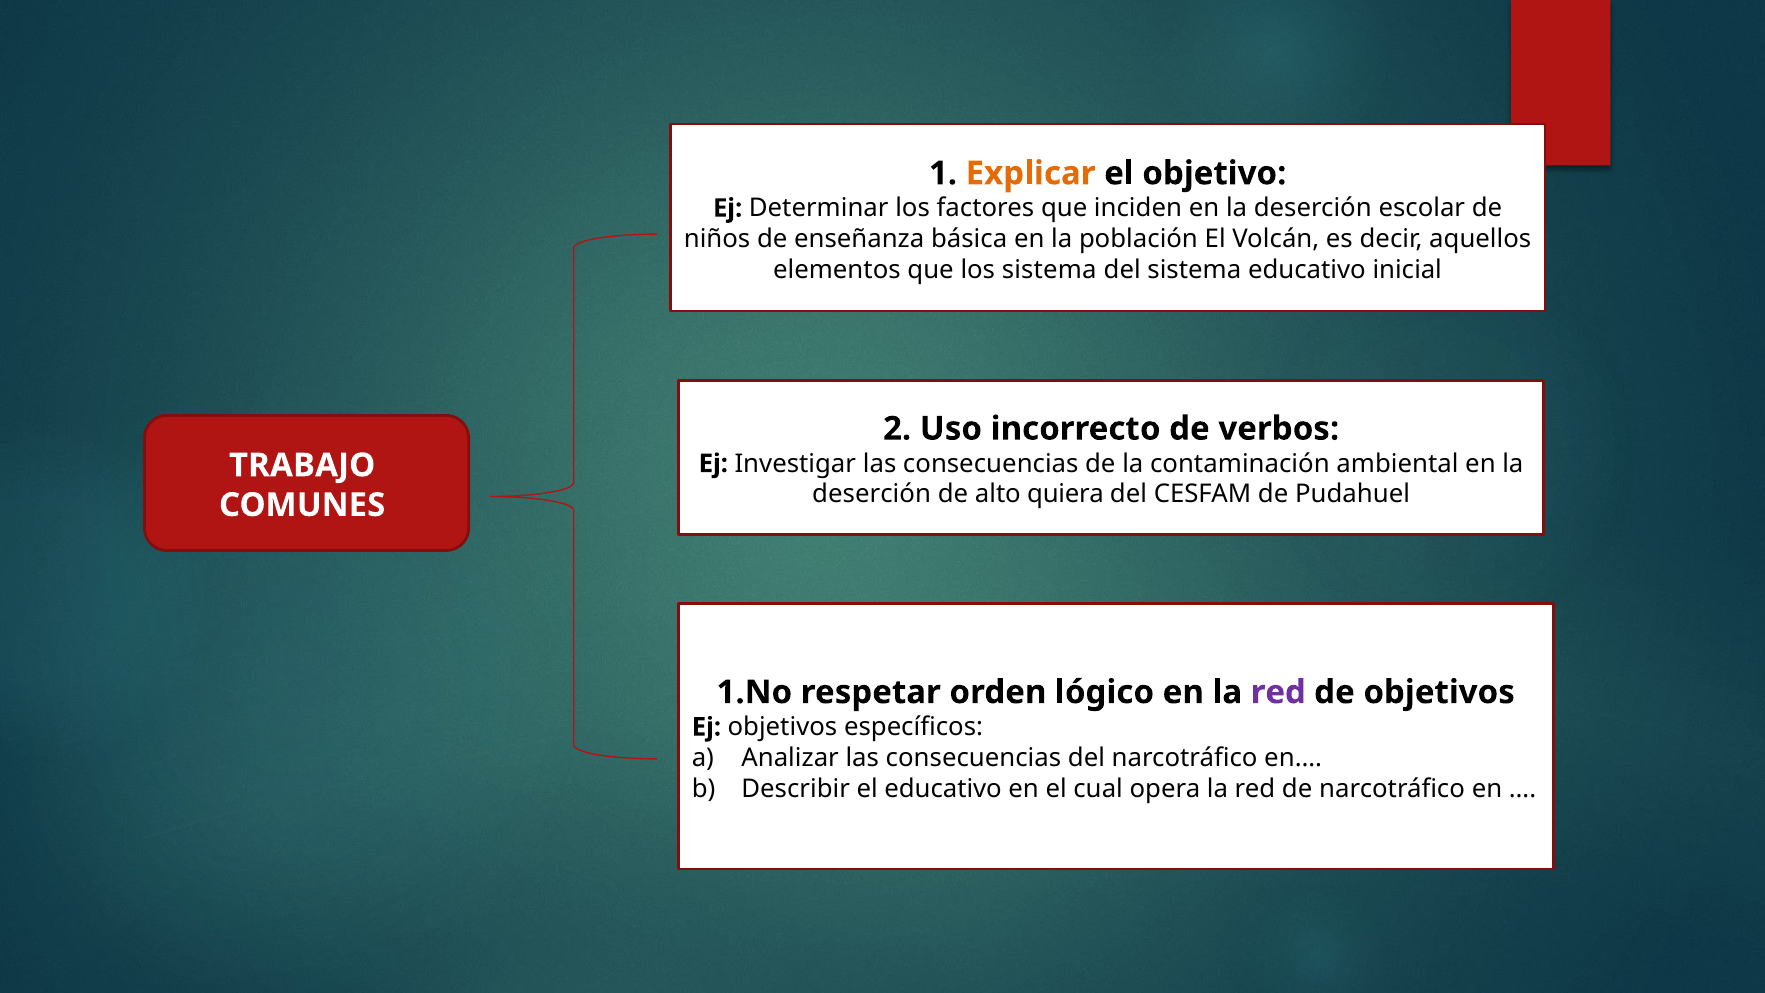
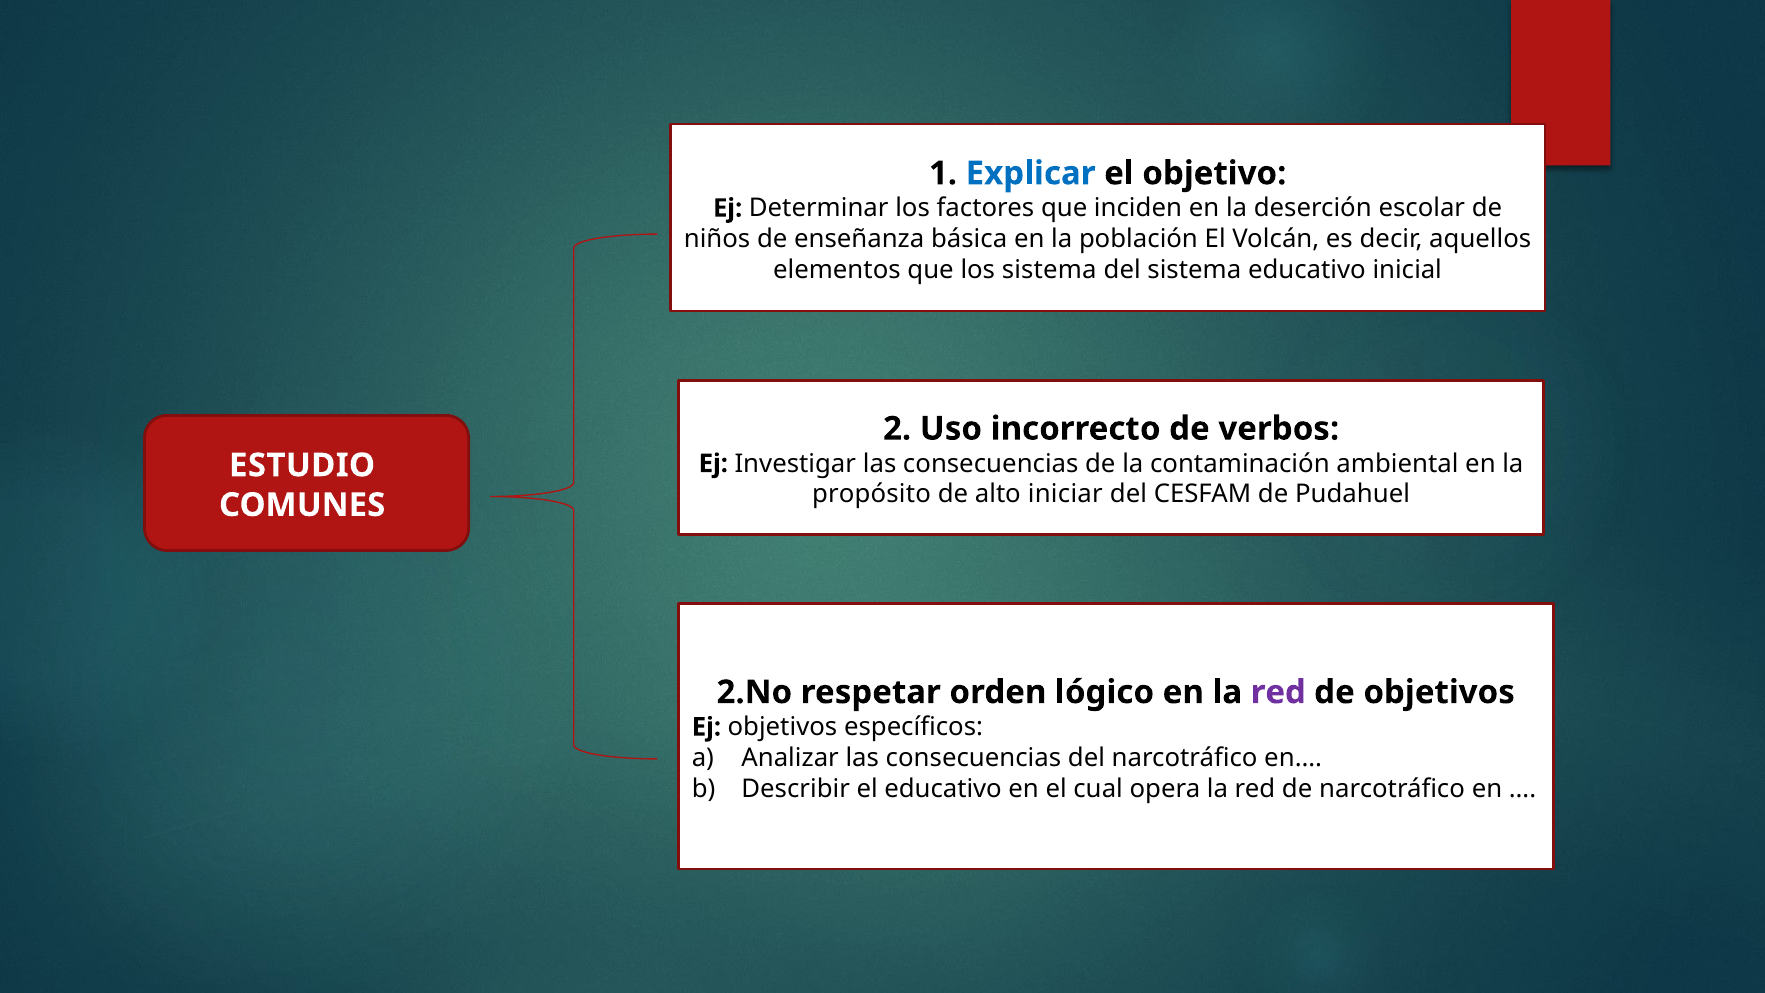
Explicar colour: orange -> blue
TRABAJO: TRABAJO -> ESTUDIO
deserción at (872, 494): deserción -> propósito
quiera: quiera -> iniciar
1.No: 1.No -> 2.No
